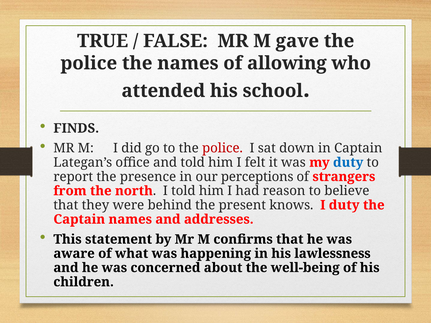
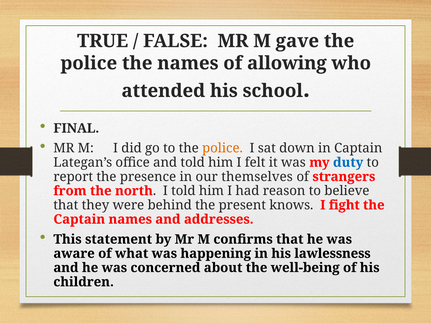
FINDS: FINDS -> FINAL
police at (222, 148) colour: red -> orange
perceptions: perceptions -> themselves
I duty: duty -> fight
